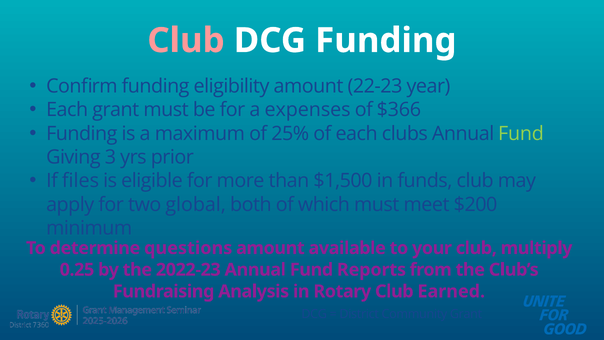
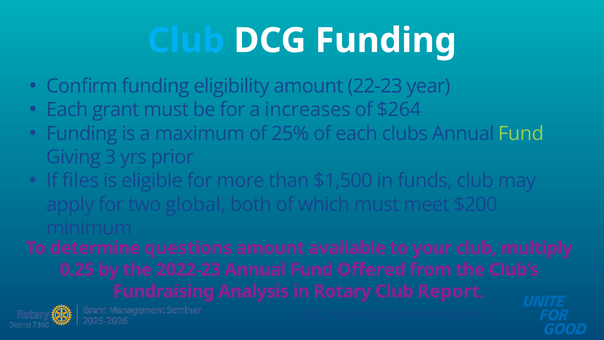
Club at (186, 41) colour: pink -> light blue
expenses: expenses -> increases
$366: $366 -> $264
Reports: Reports -> Offered
Earned: Earned -> Report
